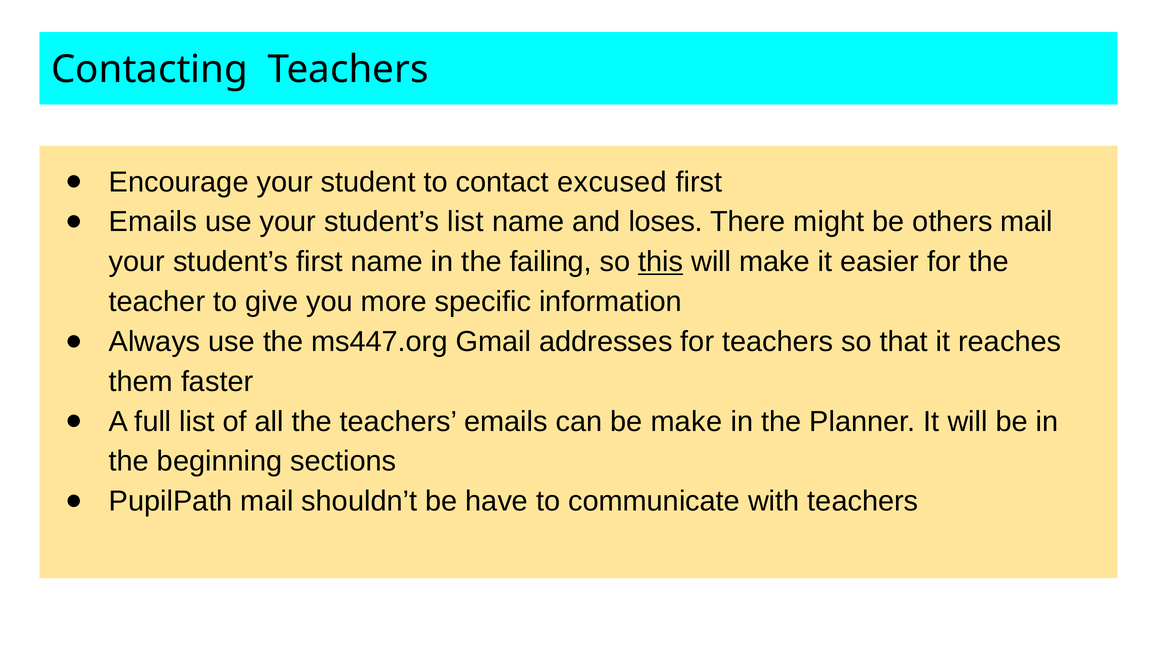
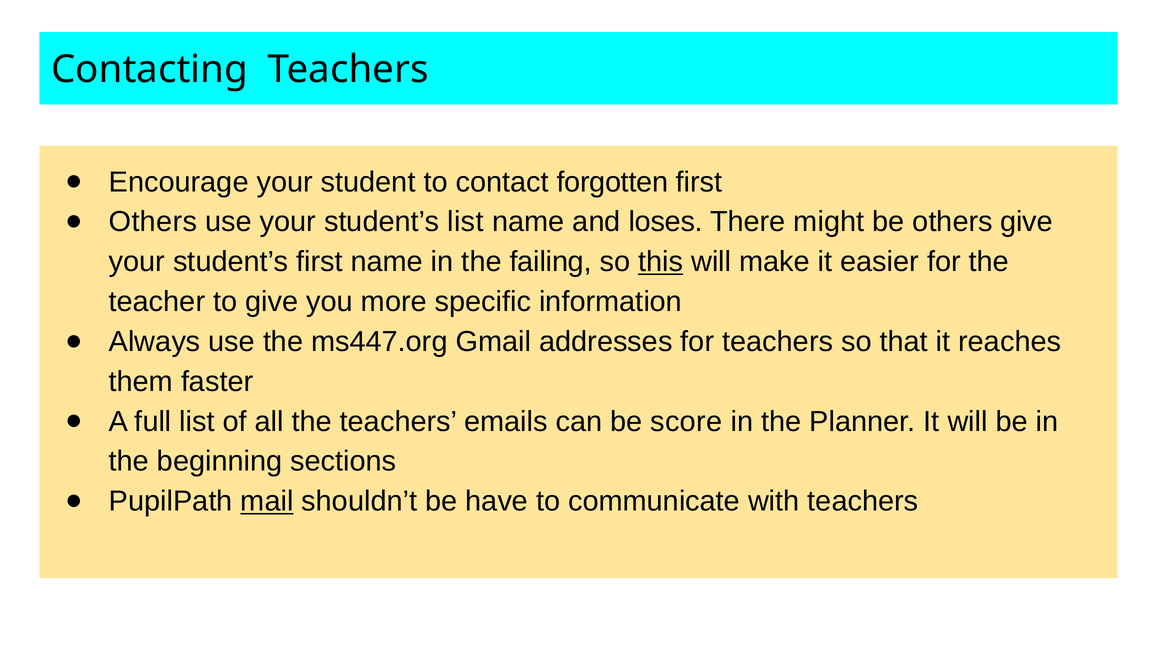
excused: excused -> forgotten
Emails at (153, 222): Emails -> Others
others mail: mail -> give
be make: make -> score
mail at (267, 501) underline: none -> present
